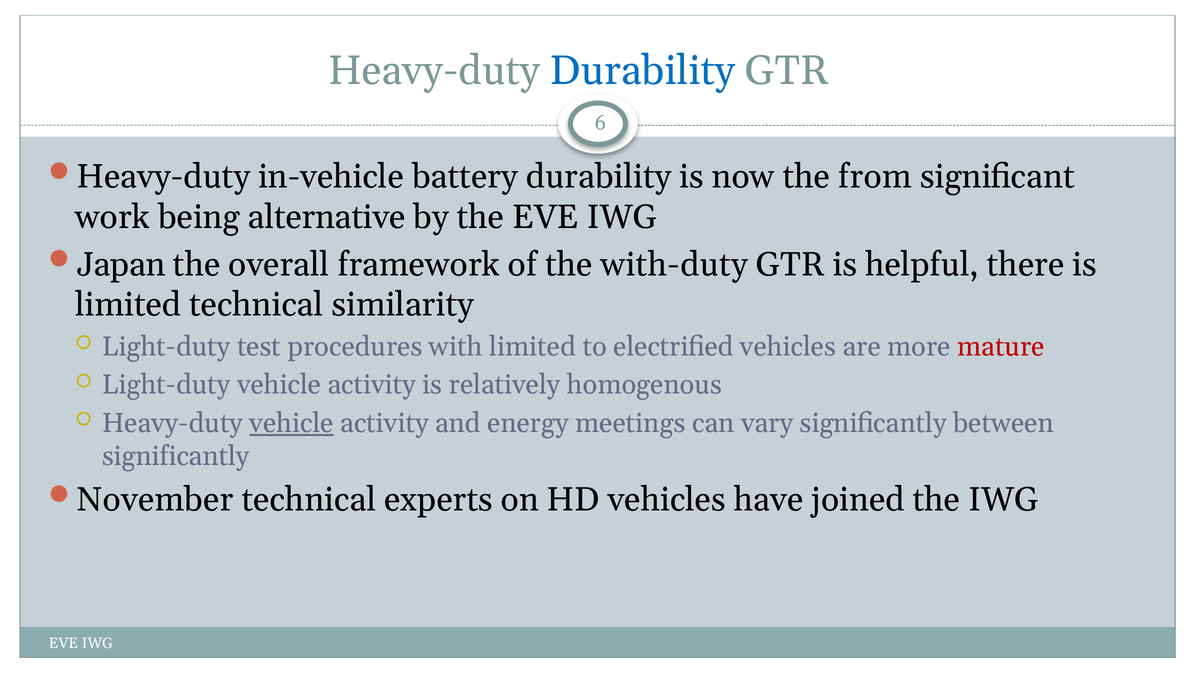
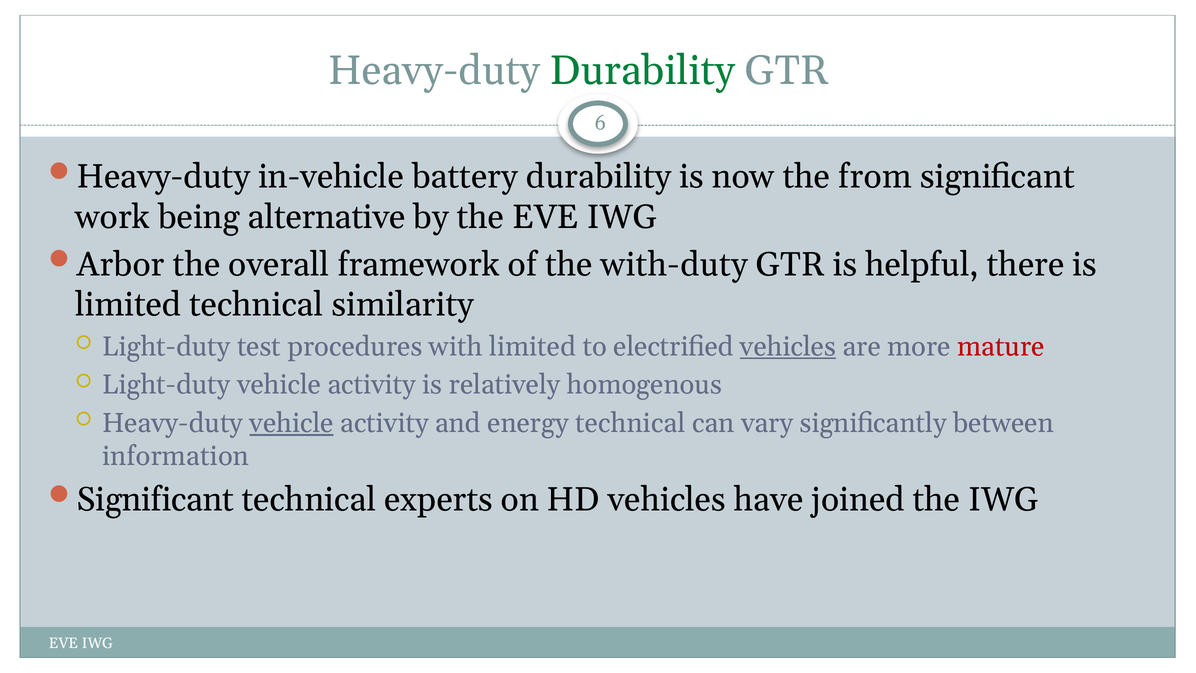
Durability at (643, 71) colour: blue -> green
Japan: Japan -> Arbor
vehicles at (788, 346) underline: none -> present
energy meetings: meetings -> technical
significantly at (176, 456): significantly -> information
November at (155, 500): November -> Significant
